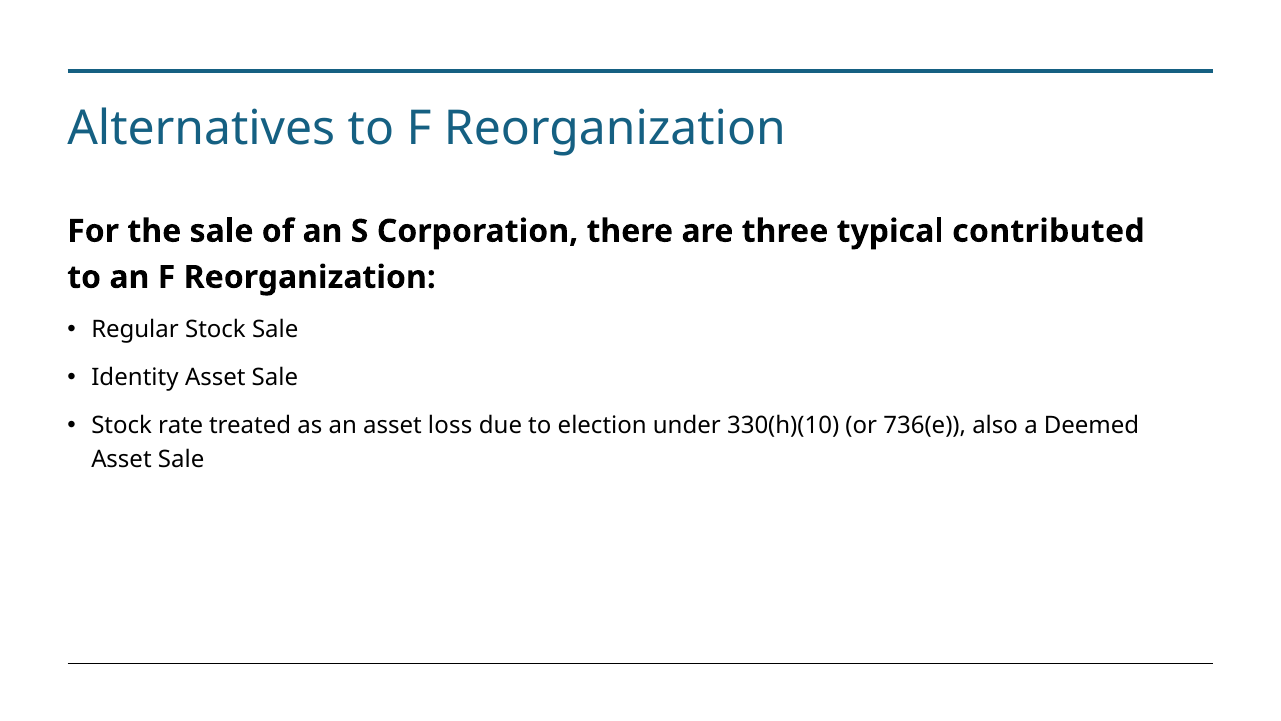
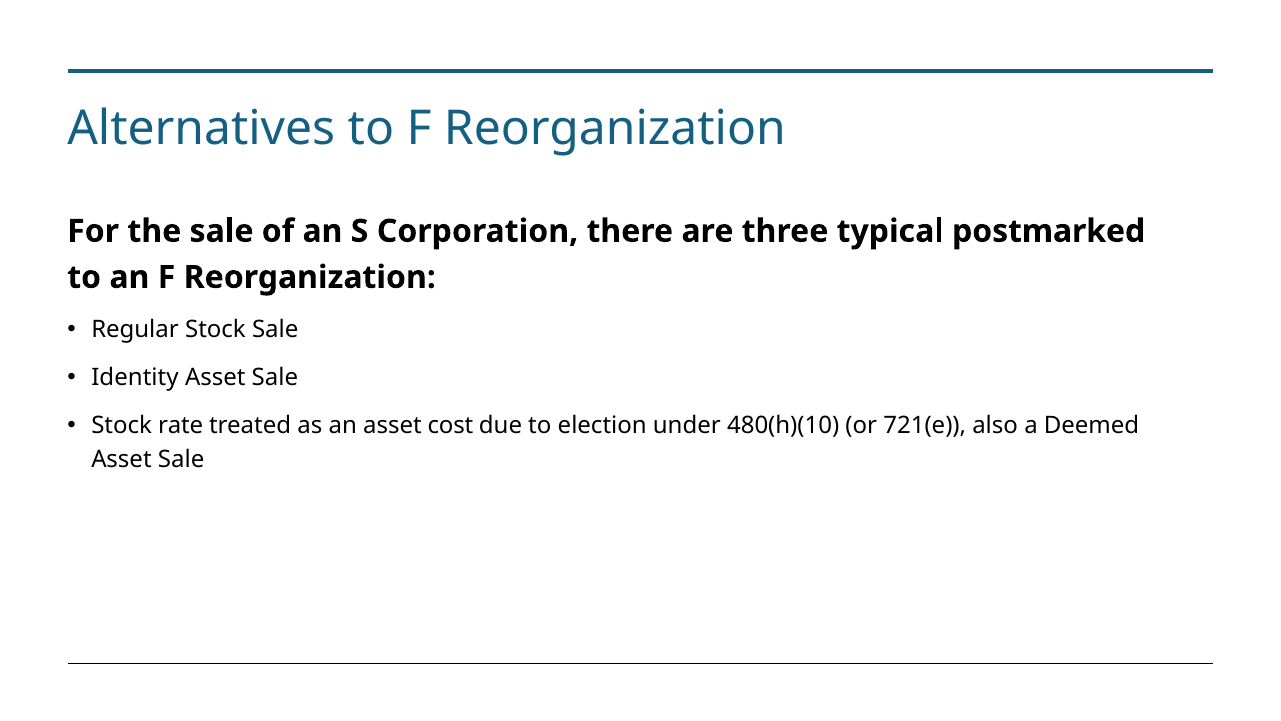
contributed: contributed -> postmarked
loss: loss -> cost
330(h)(10: 330(h)(10 -> 480(h)(10
736(e: 736(e -> 721(e
